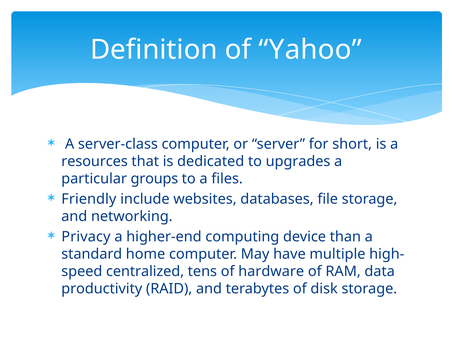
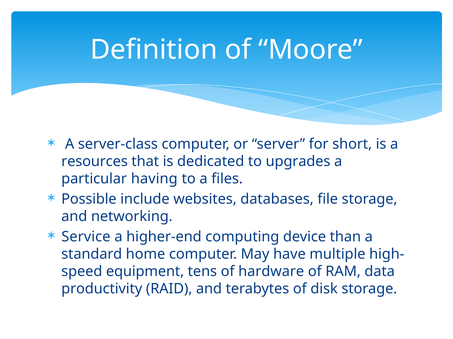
Yahoo: Yahoo -> Moore
groups: groups -> having
Friendly: Friendly -> Possible
Privacy: Privacy -> Service
centralized: centralized -> equipment
